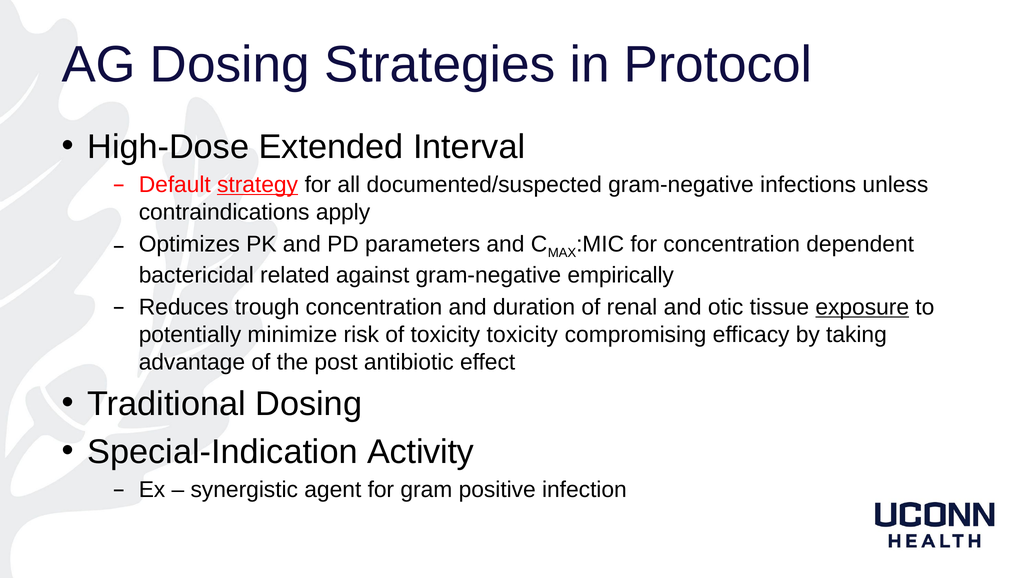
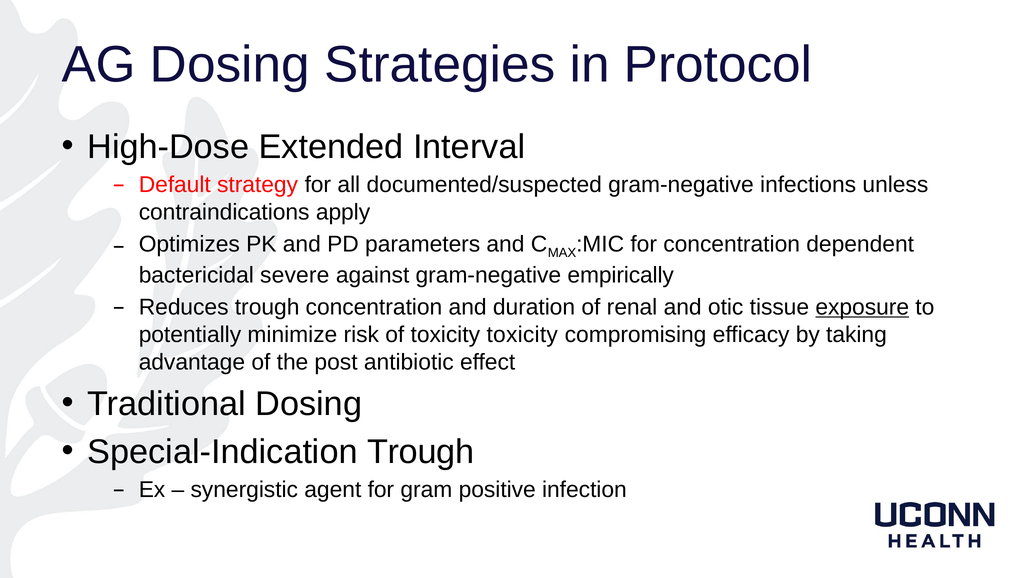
strategy underline: present -> none
related: related -> severe
Special-Indication Activity: Activity -> Trough
